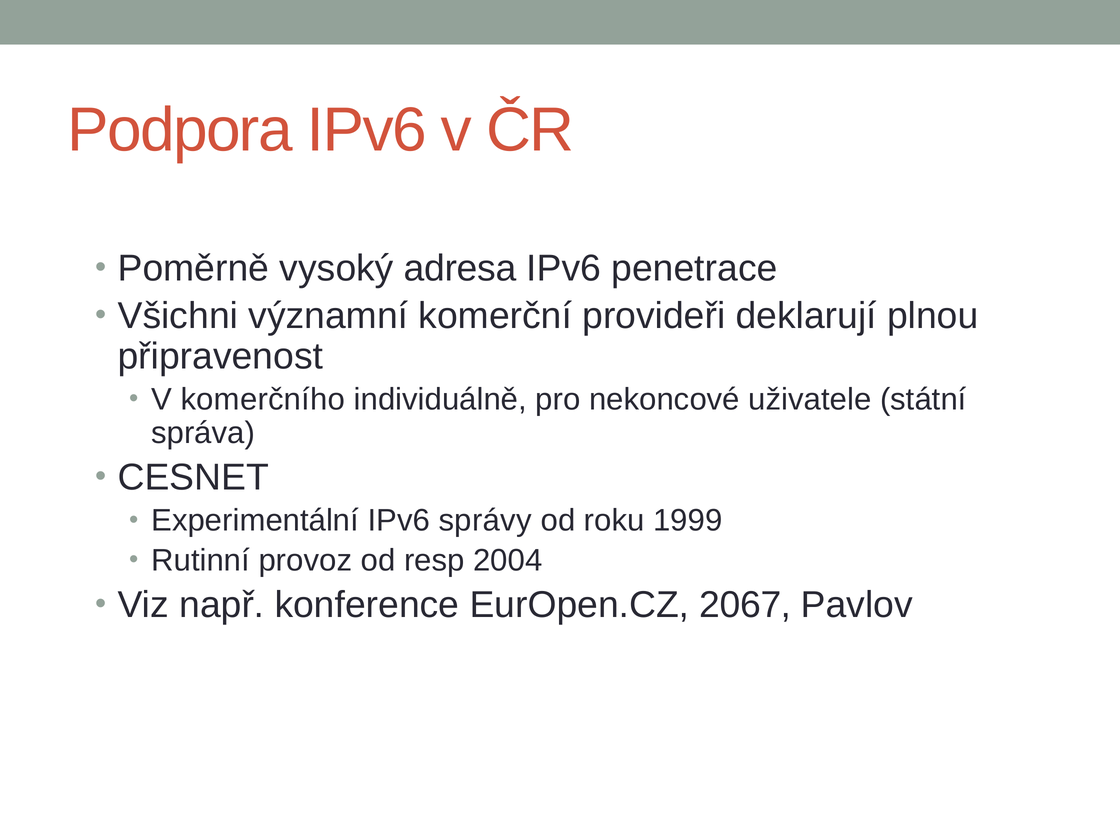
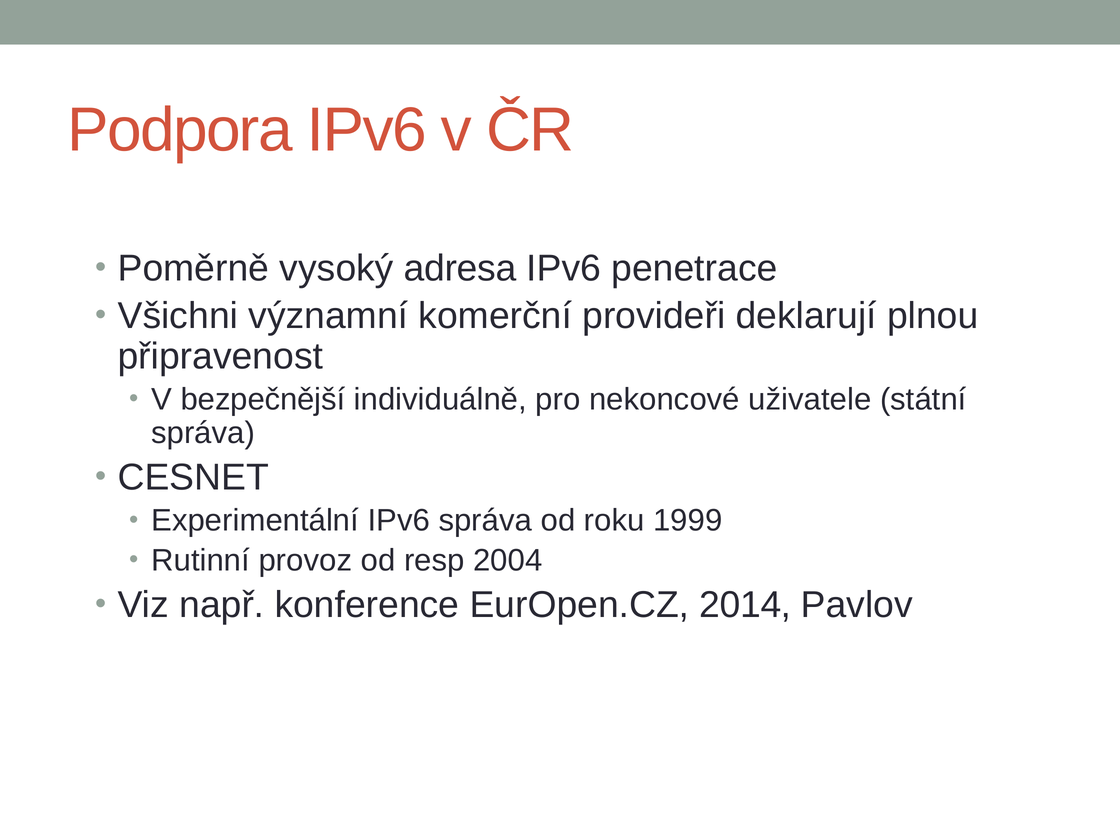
komerčního: komerčního -> bezpečnější
IPv6 správy: správy -> správa
2067: 2067 -> 2014
